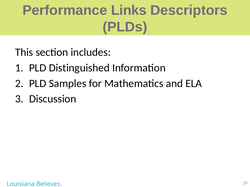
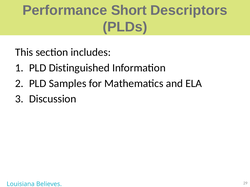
Links: Links -> Short
